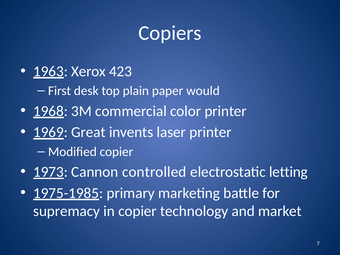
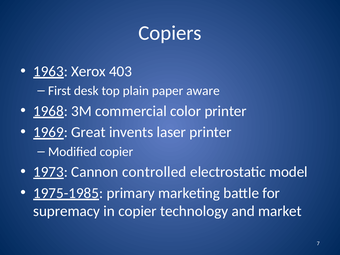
423: 423 -> 403
would: would -> aware
letting: letting -> model
